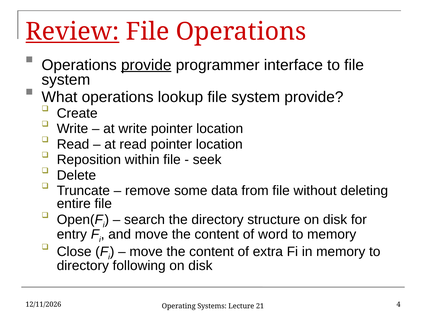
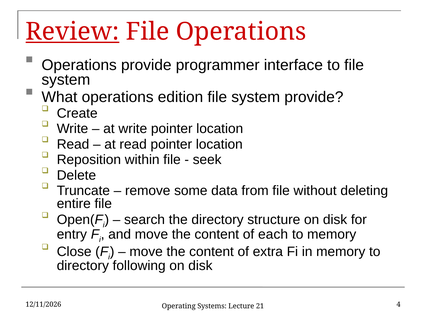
provide at (146, 65) underline: present -> none
lookup: lookup -> edition
word: word -> each
